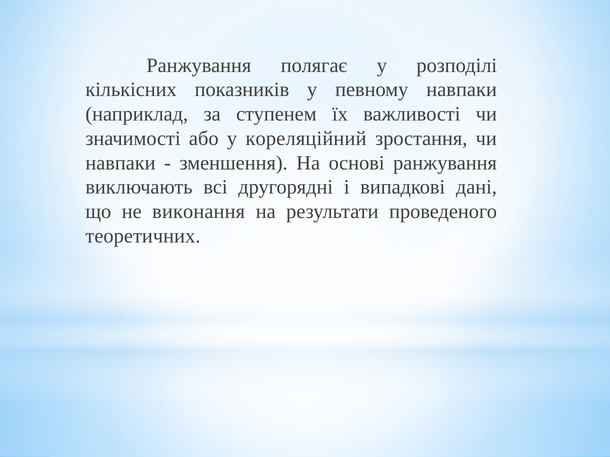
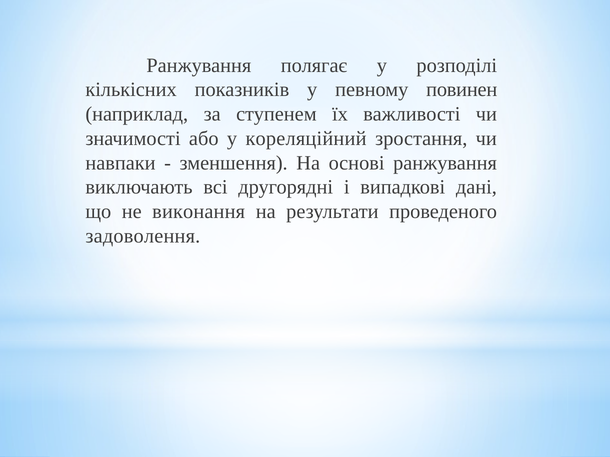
певному навпаки: навпаки -> повинен
теоретичних: теоретичних -> задоволення
